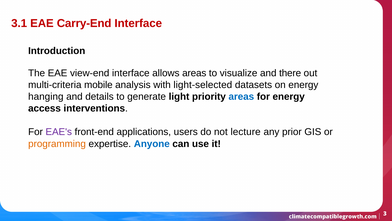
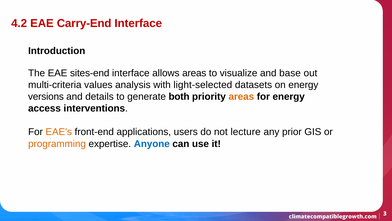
3.1: 3.1 -> 4.2
view-end: view-end -> sites-end
there: there -> base
mobile: mobile -> values
hanging: hanging -> versions
light: light -> both
areas at (241, 96) colour: blue -> orange
EAE's colour: purple -> orange
